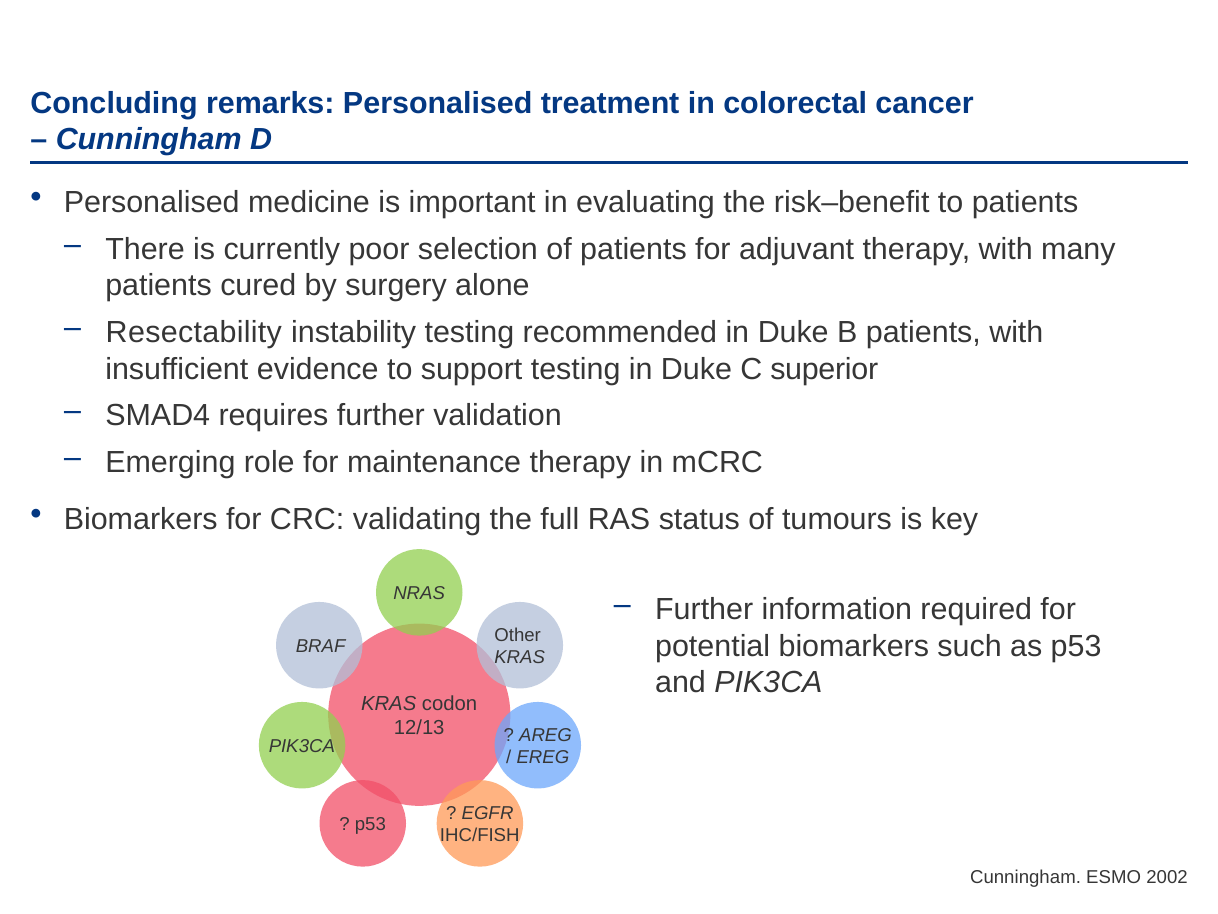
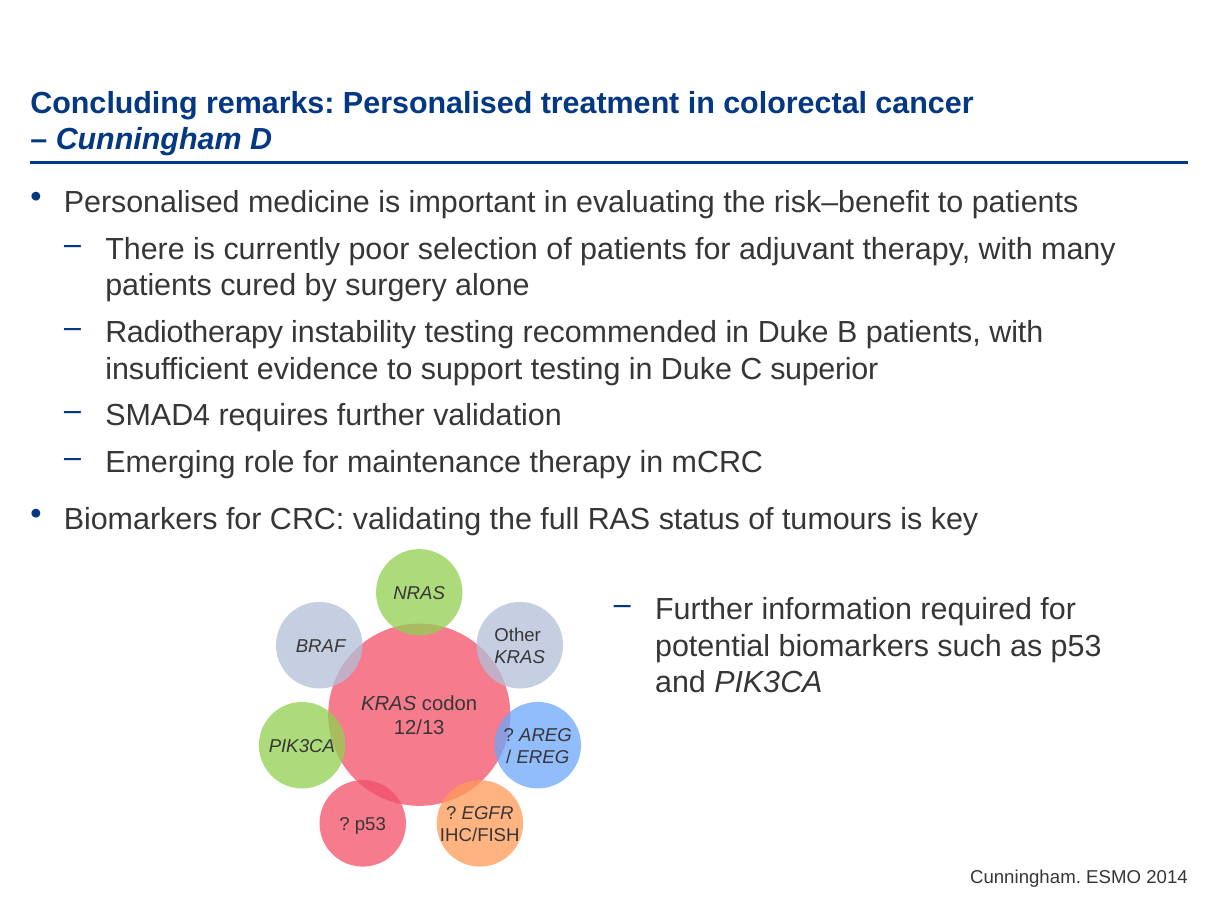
Resectability: Resectability -> Radiotherapy
2002: 2002 -> 2014
